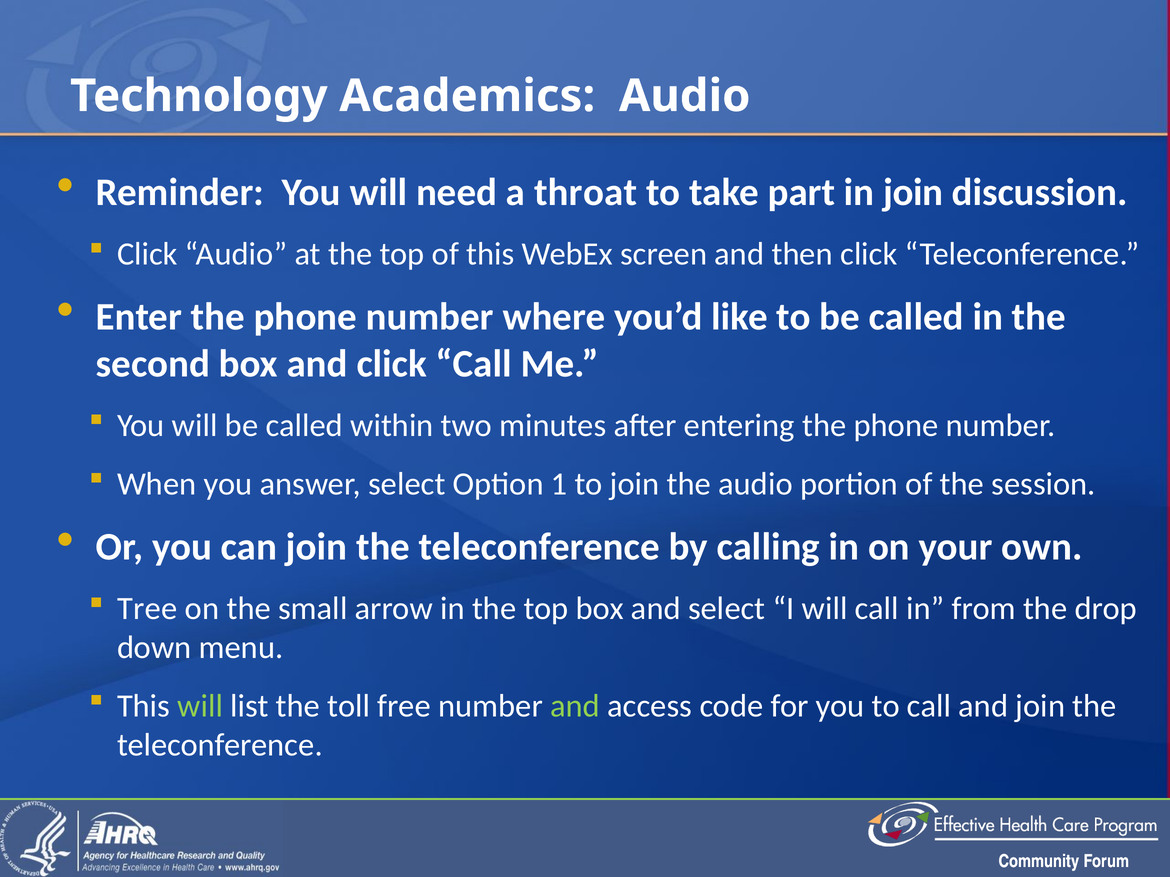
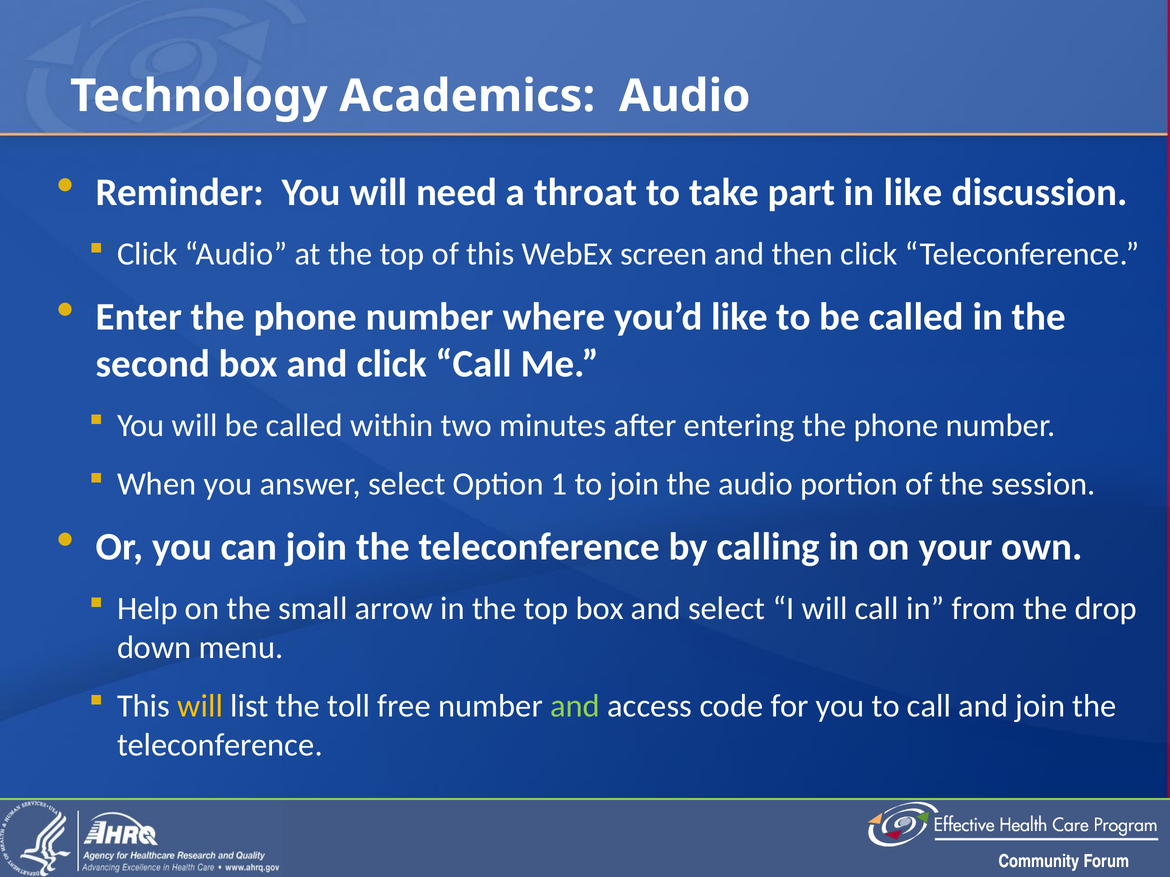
in join: join -> like
Tree: Tree -> Help
will at (200, 707) colour: light green -> yellow
